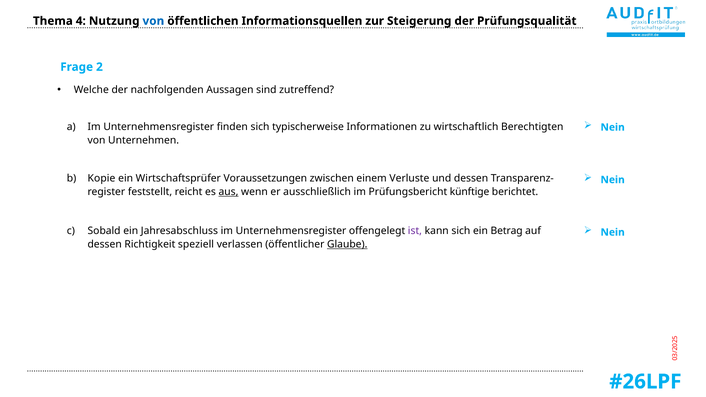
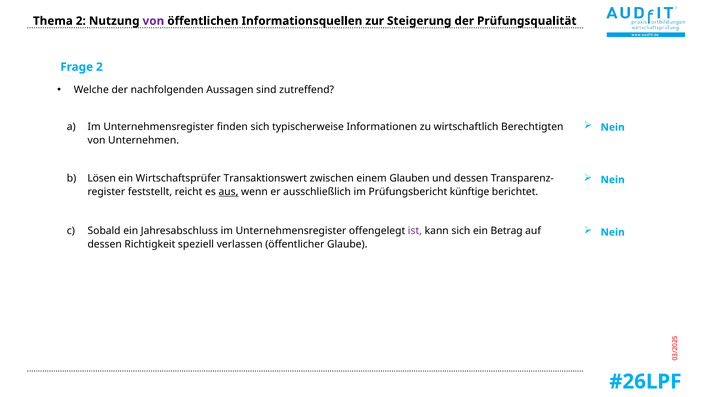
Thema 4: 4 -> 2
von at (153, 21) colour: blue -> purple
Kopie: Kopie -> Lösen
Voraussetzungen: Voraussetzungen -> Transaktionswert
Verluste: Verluste -> Glauben
Glaube underline: present -> none
